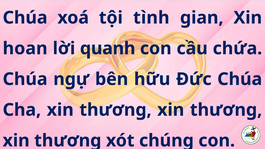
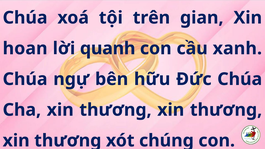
tình: tình -> trên
chứa: chứa -> xanh
